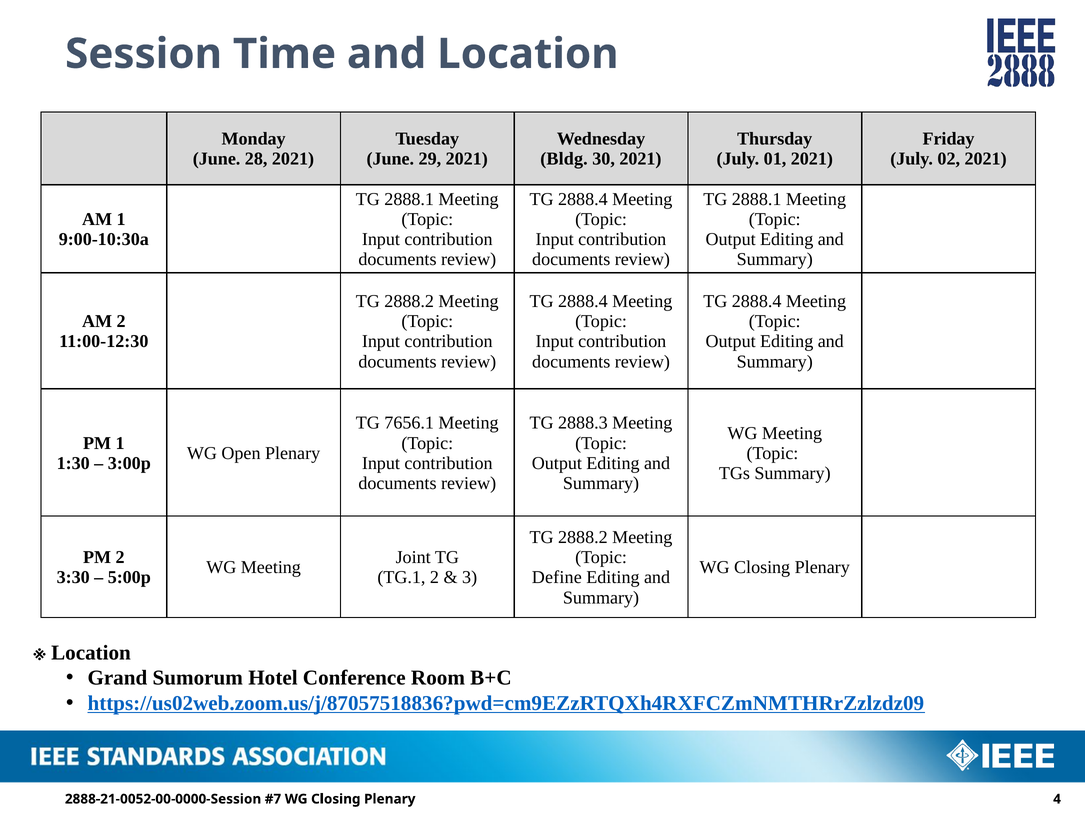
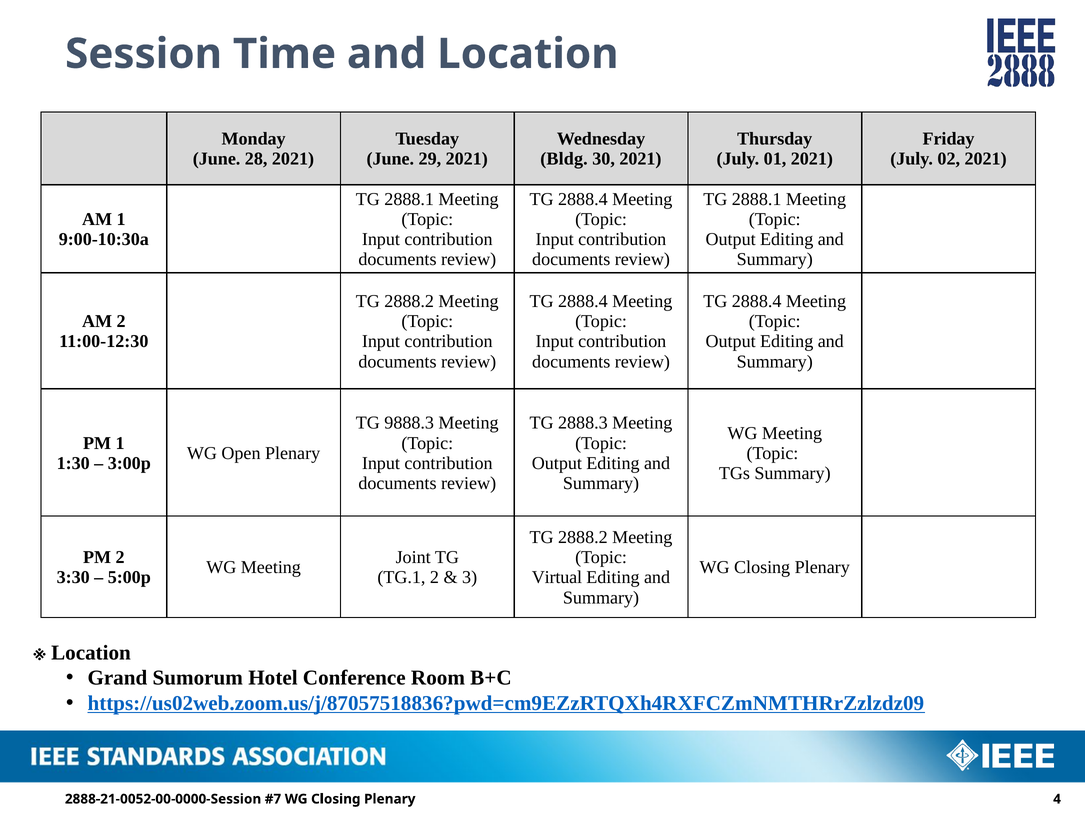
7656.1: 7656.1 -> 9888.3
Define: Define -> Virtual
